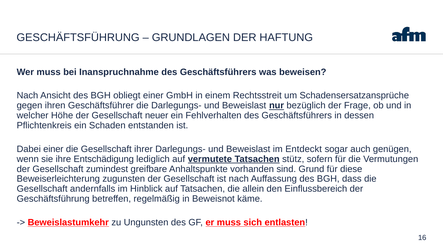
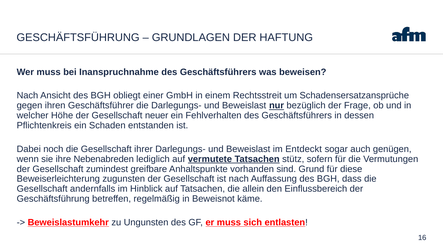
Dabei einer: einer -> noch
Entschädigung: Entschädigung -> Nebenabreden
